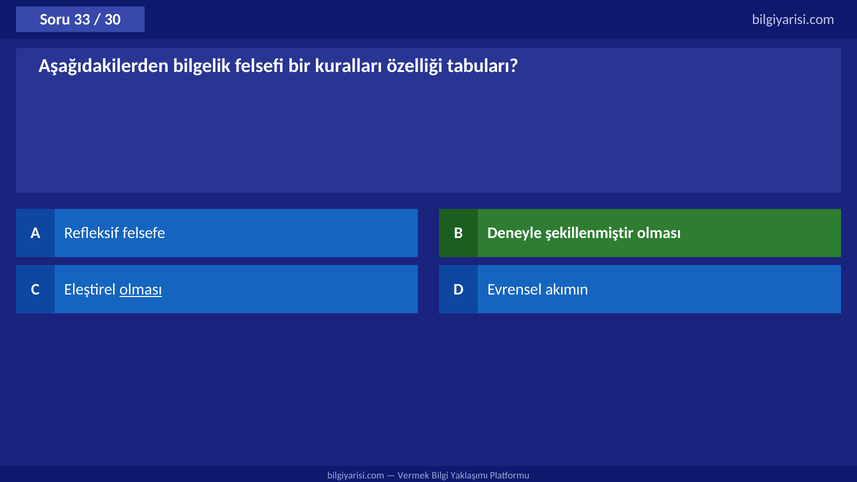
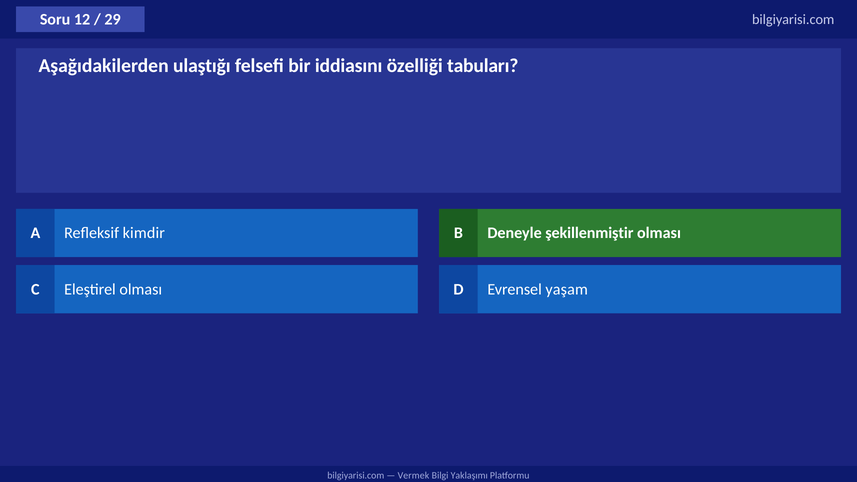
33: 33 -> 12
30: 30 -> 29
bilgelik: bilgelik -> ulaştığı
kuralları: kuralları -> iddiasını
felsefe: felsefe -> kimdir
olması at (141, 289) underline: present -> none
akımın: akımın -> yaşam
